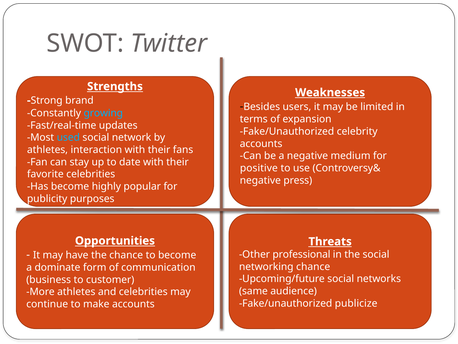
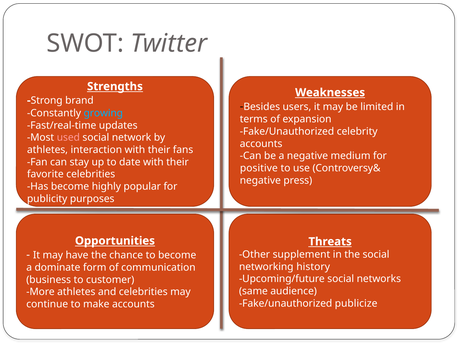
used colour: light blue -> pink
professional: professional -> supplement
networking chance: chance -> history
